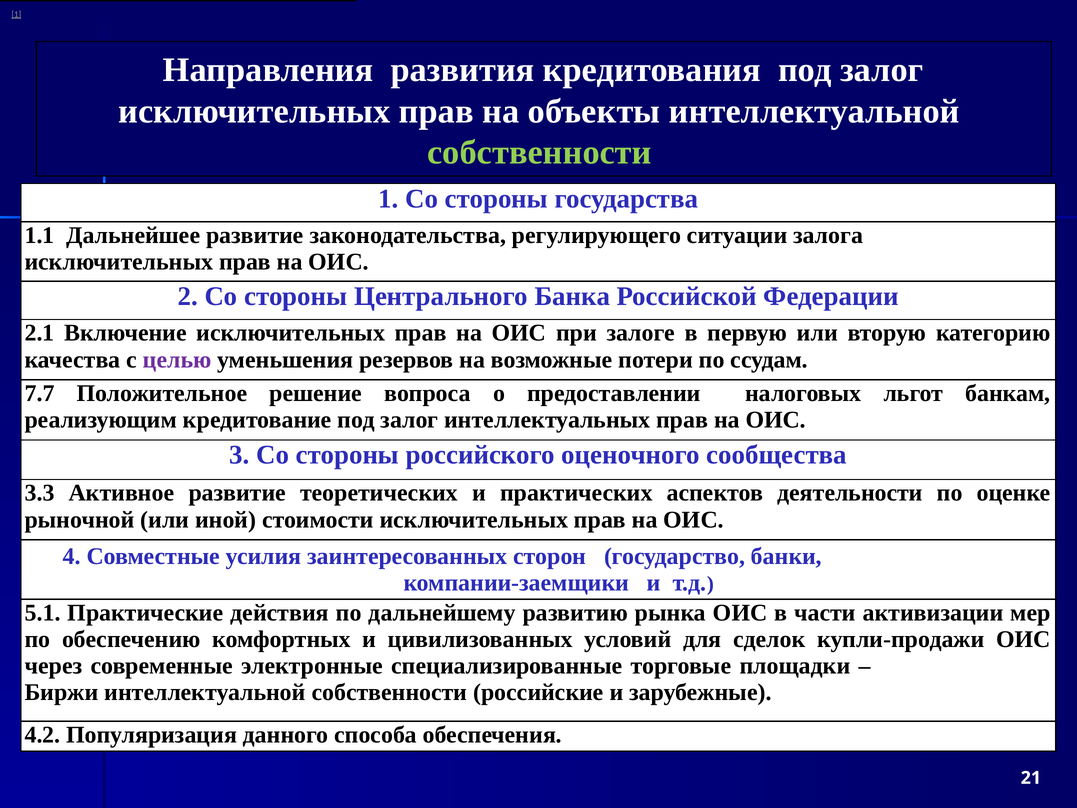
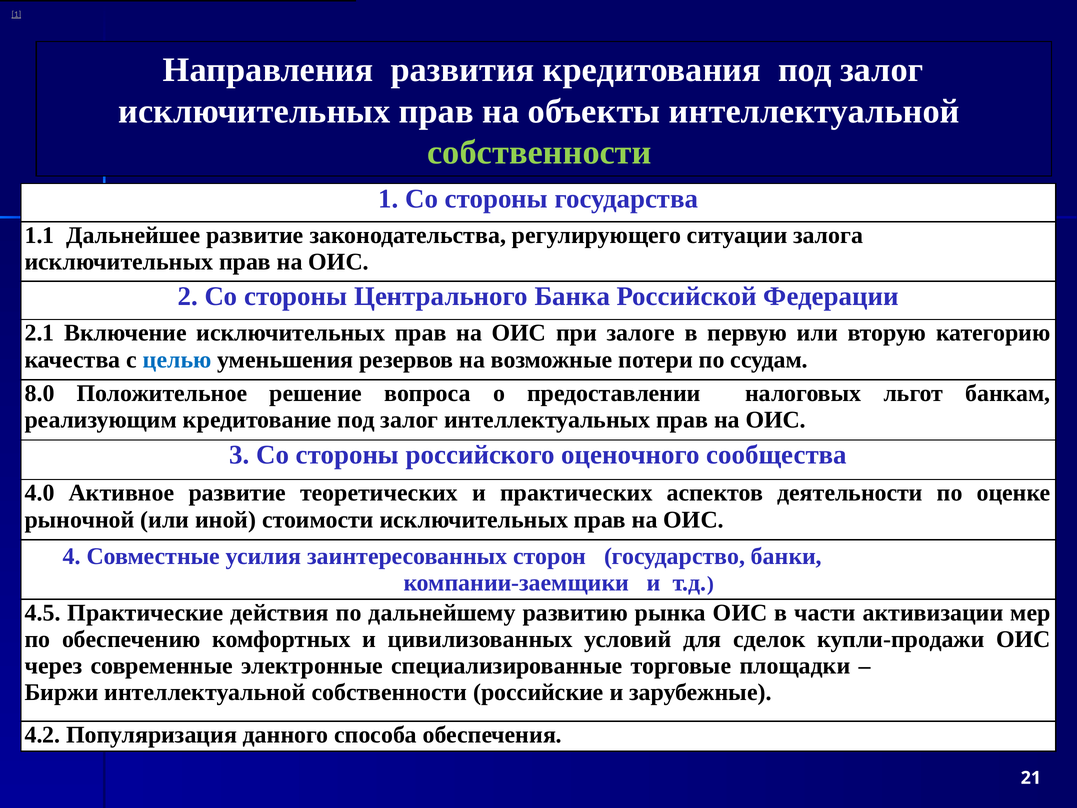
целью colour: purple -> blue
7.7: 7.7 -> 8.0
3.3: 3.3 -> 4.0
5.1: 5.1 -> 4.5
